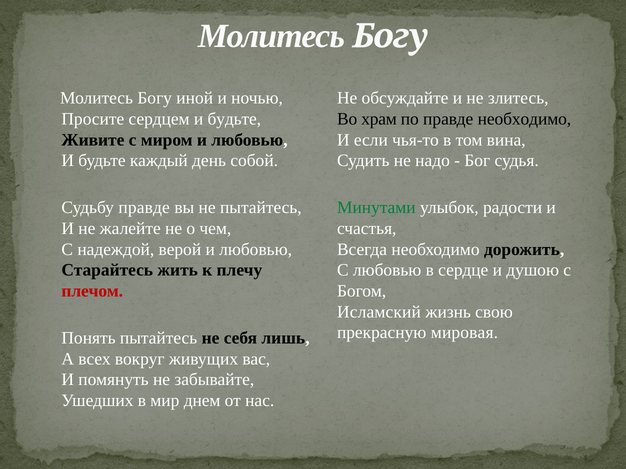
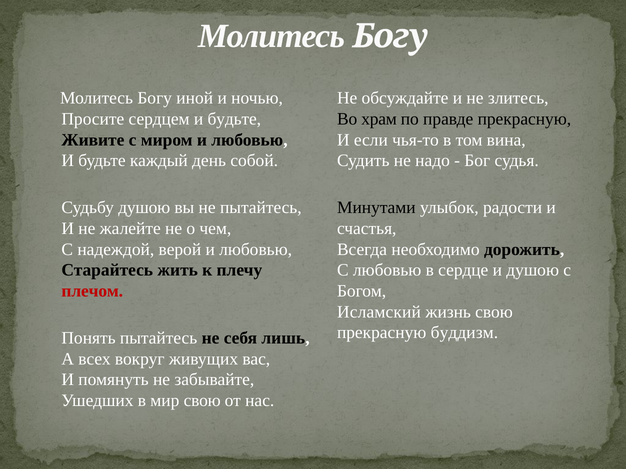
правде необходимо: необходимо -> прекрасную
Судьбу правде: правде -> душою
Минутами colour: green -> black
мировая: мировая -> буддизм
мир днем: днем -> свою
